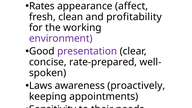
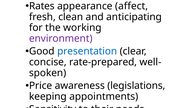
profitability: profitability -> anticipating
presentation colour: purple -> blue
Laws: Laws -> Price
proactively: proactively -> legislations
